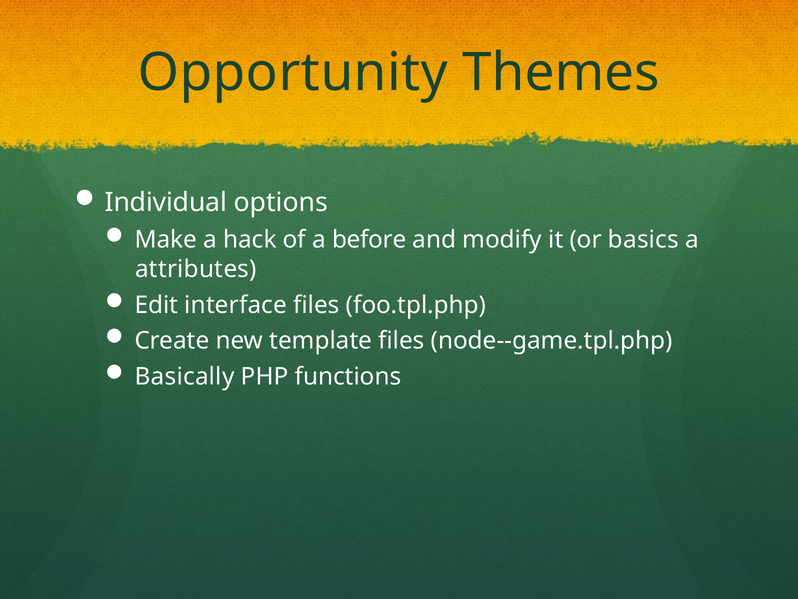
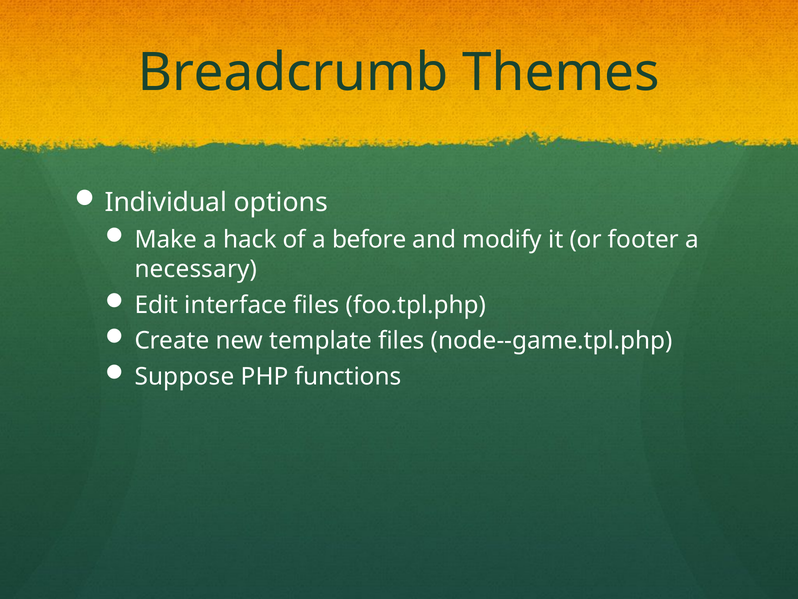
Opportunity: Opportunity -> Breadcrumb
basics: basics -> footer
attributes: attributes -> necessary
Basically: Basically -> Suppose
